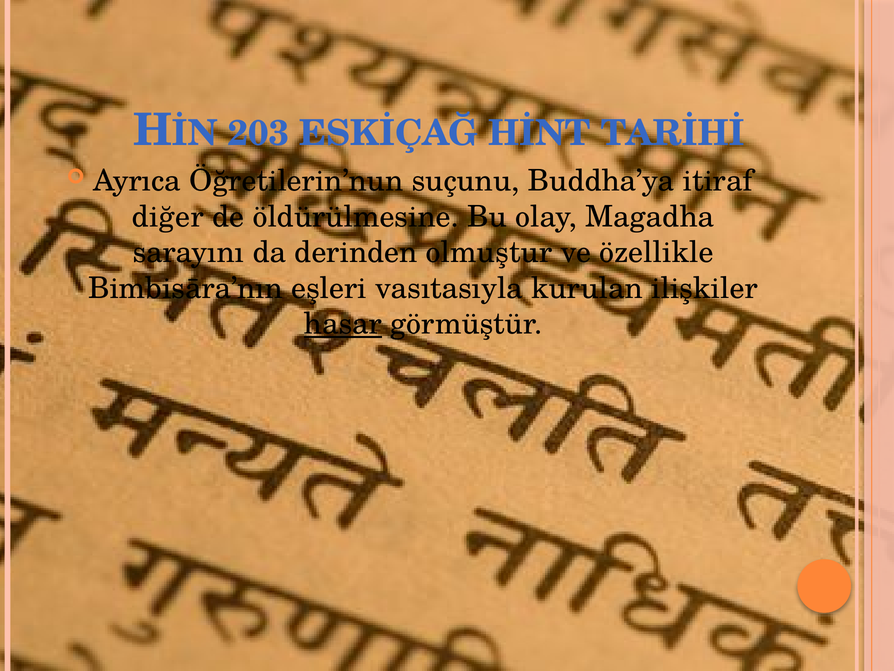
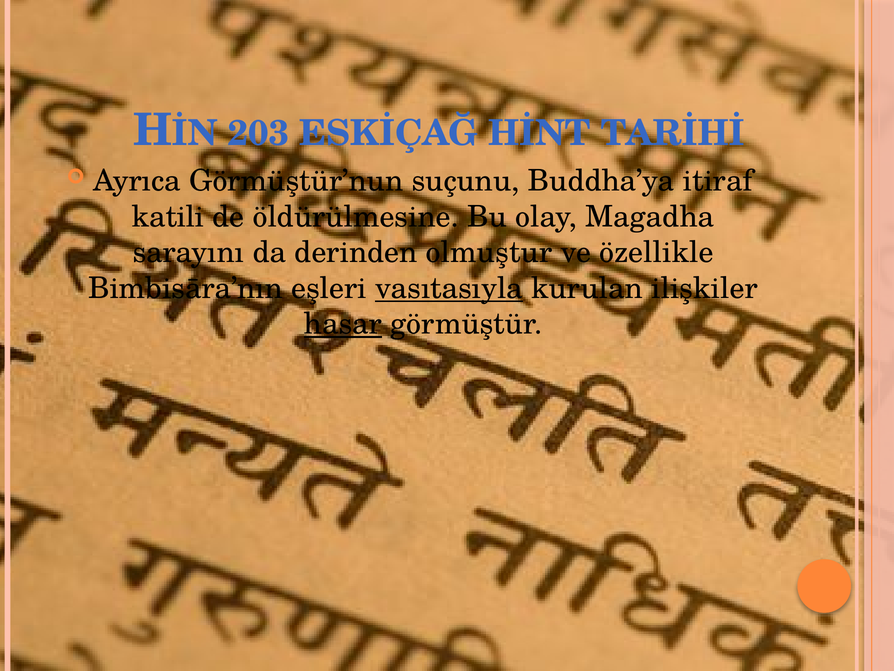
Öğretilerin’nun: Öğretilerin’nun -> Görmüştür’nun
diğer: diğer -> katili
vasıtasıyla underline: none -> present
